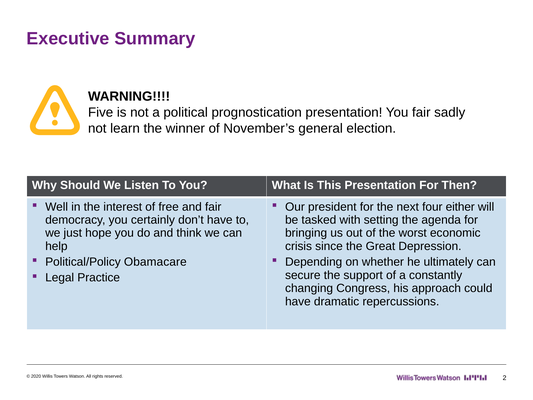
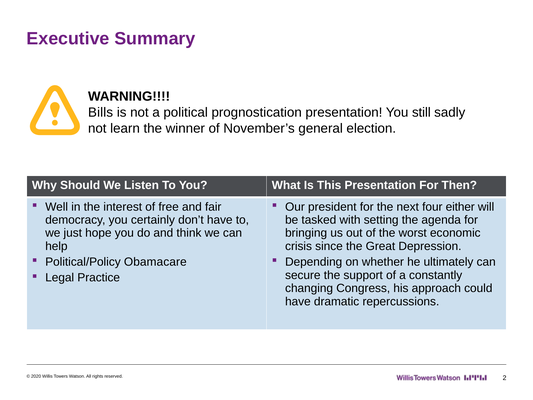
Five: Five -> Bills
You fair: fair -> still
